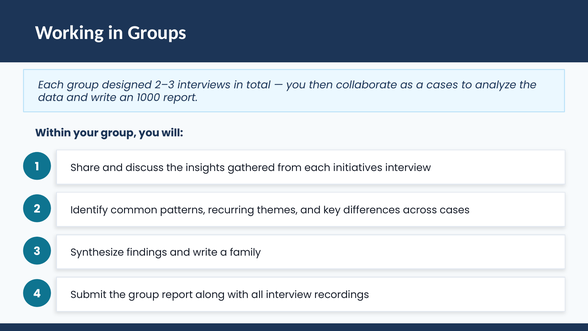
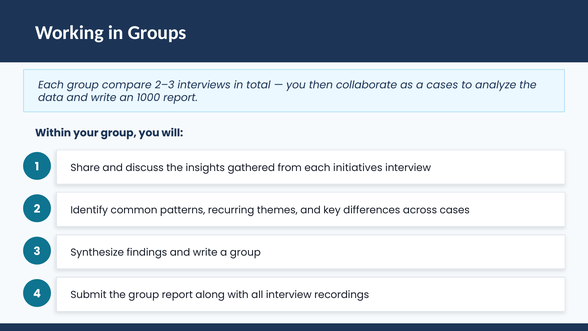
designed: designed -> compare
a family: family -> group
